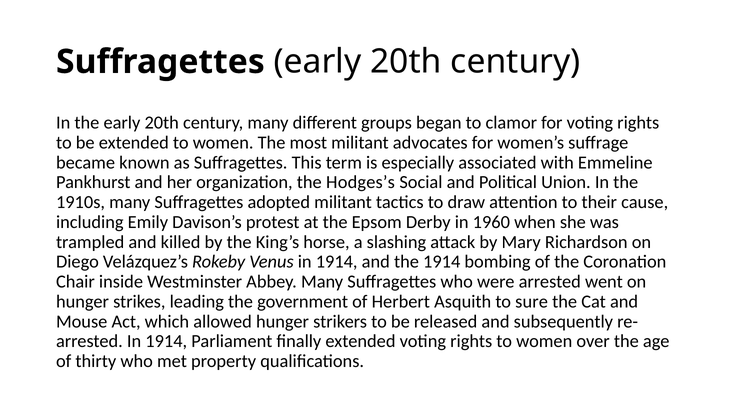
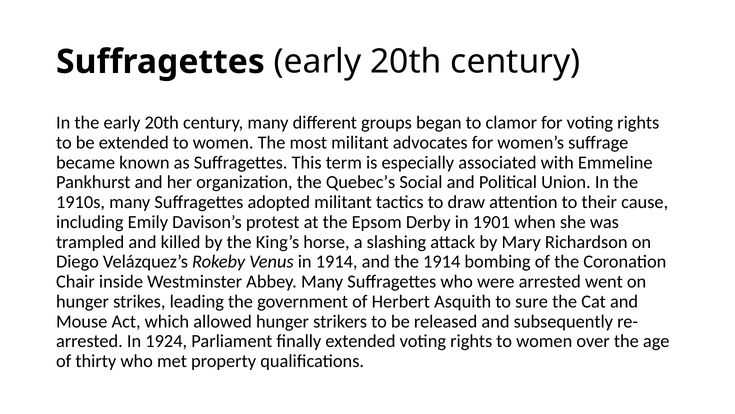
Hodges’s: Hodges’s -> Quebec’s
1960: 1960 -> 1901
arrested In 1914: 1914 -> 1924
